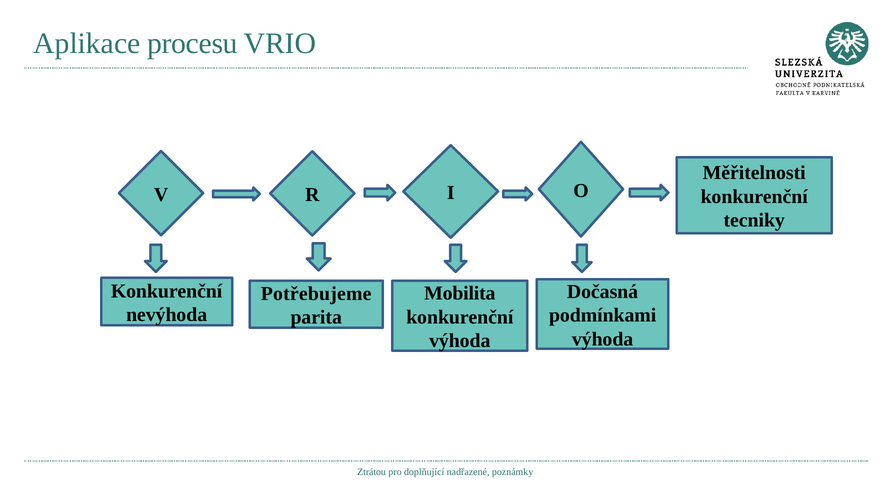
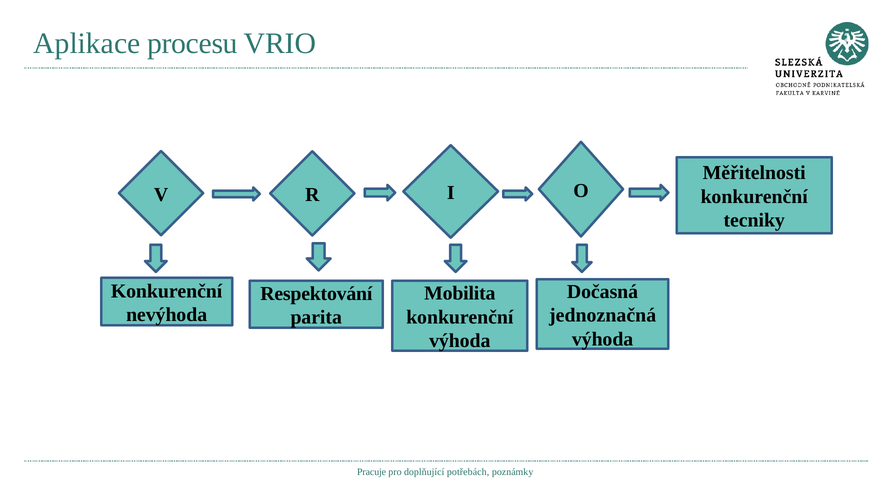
Potřebujeme: Potřebujeme -> Respektování
podmínkami: podmínkami -> jednoznačná
Ztrátou: Ztrátou -> Pracuje
nadřazené: nadřazené -> potřebách
